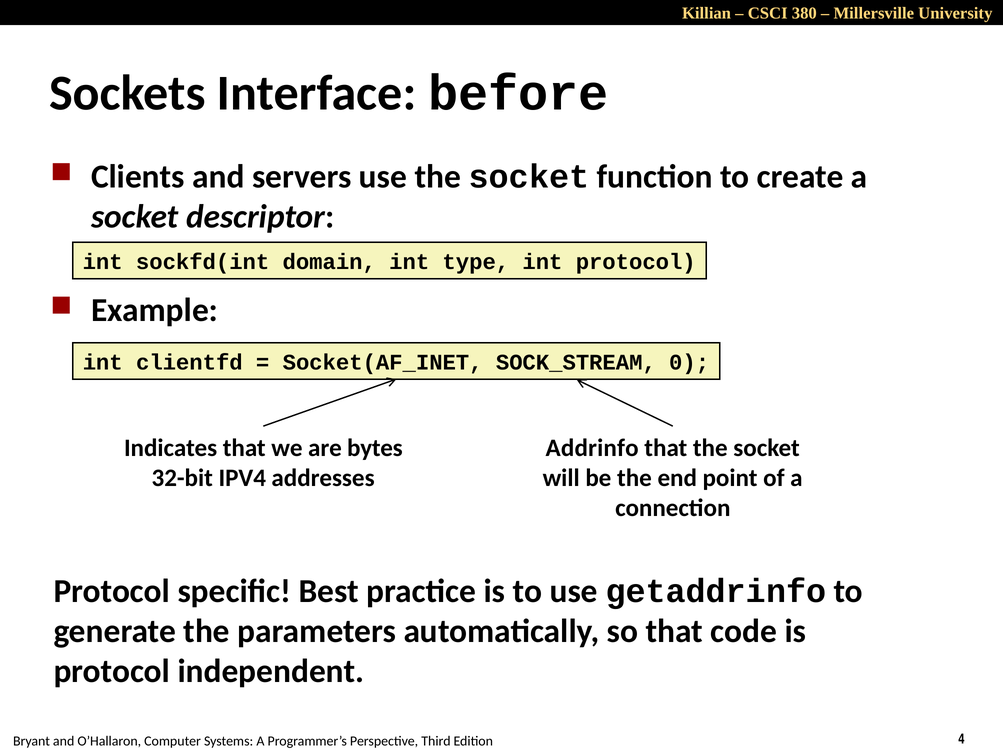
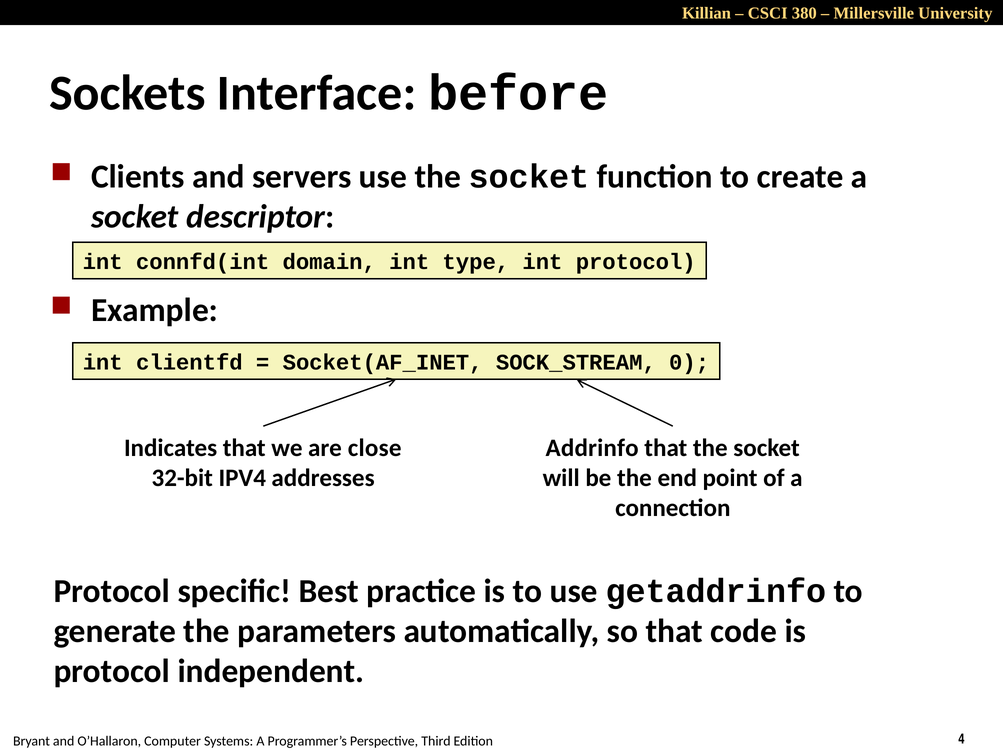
sockfd(int: sockfd(int -> connfd(int
bytes: bytes -> close
